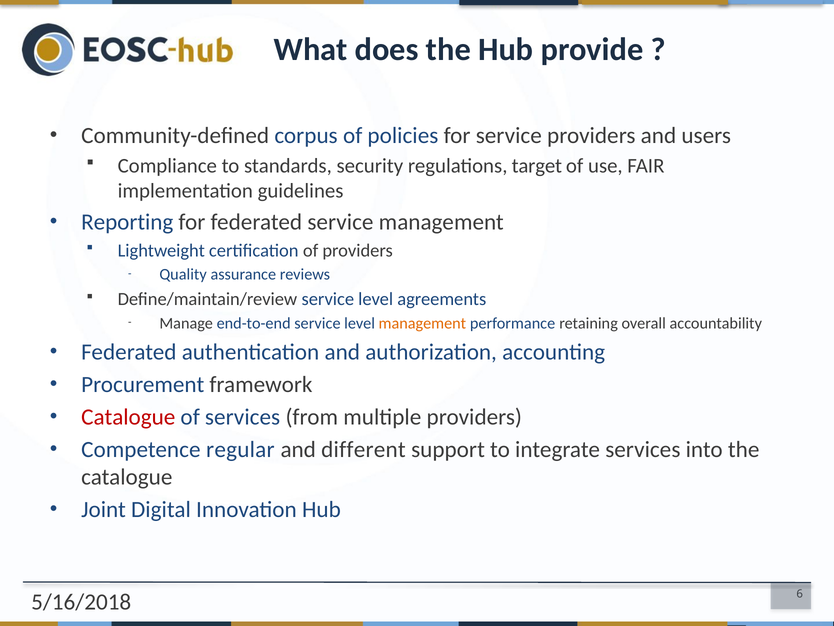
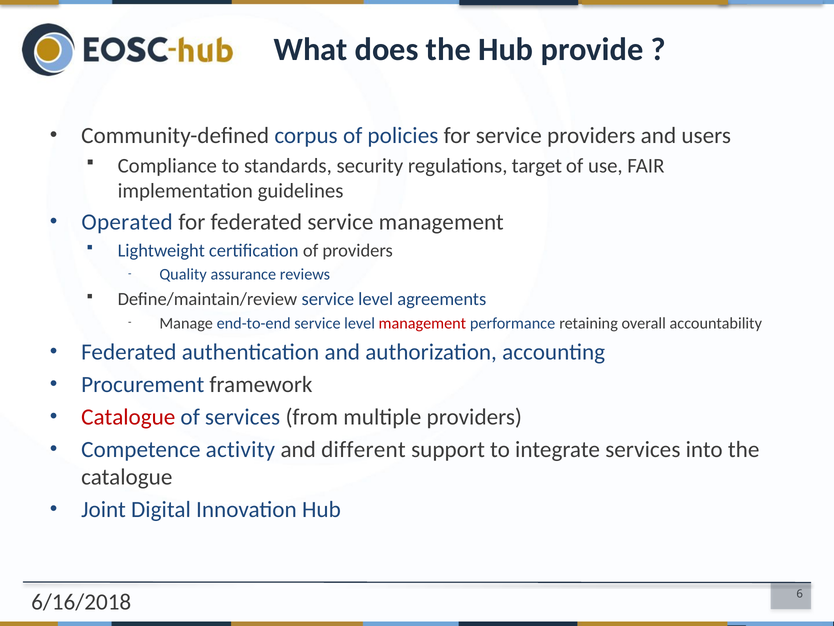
Reporting: Reporting -> Operated
management at (422, 323) colour: orange -> red
regular: regular -> activity
5/16/2018: 5/16/2018 -> 6/16/2018
